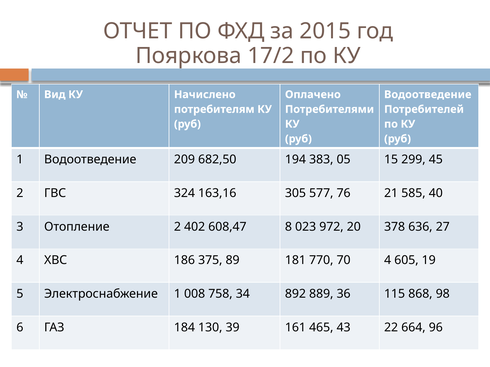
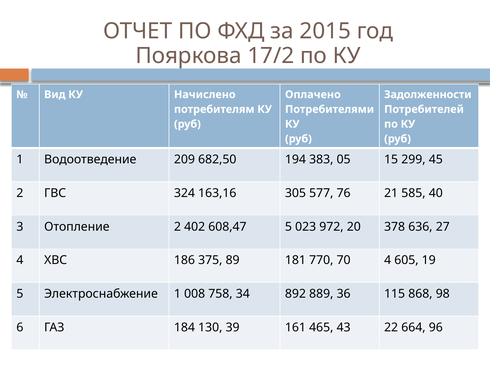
Водоотведение at (428, 95): Водоотведение -> Задолженности
608,47 8: 8 -> 5
